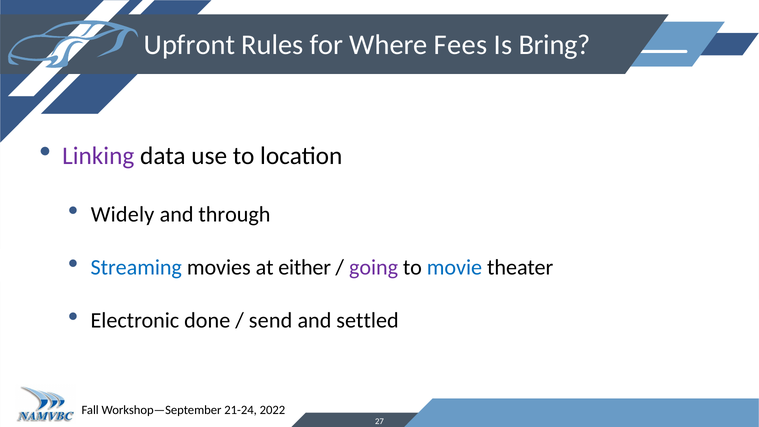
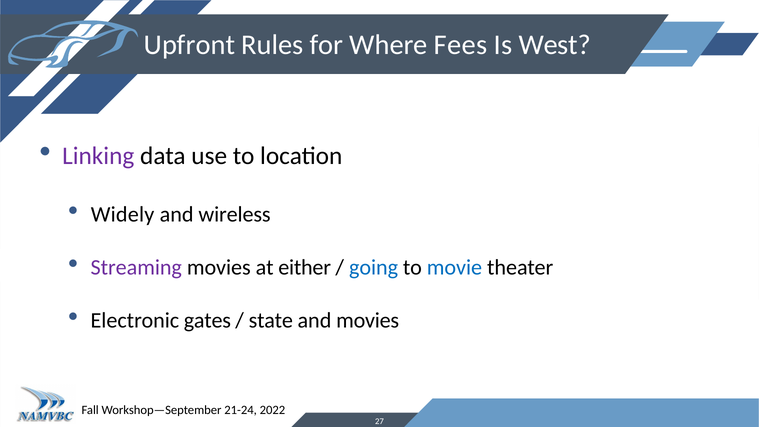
Bring: Bring -> West
through: through -> wireless
Streaming colour: blue -> purple
going colour: purple -> blue
done: done -> gates
send: send -> state
and settled: settled -> movies
